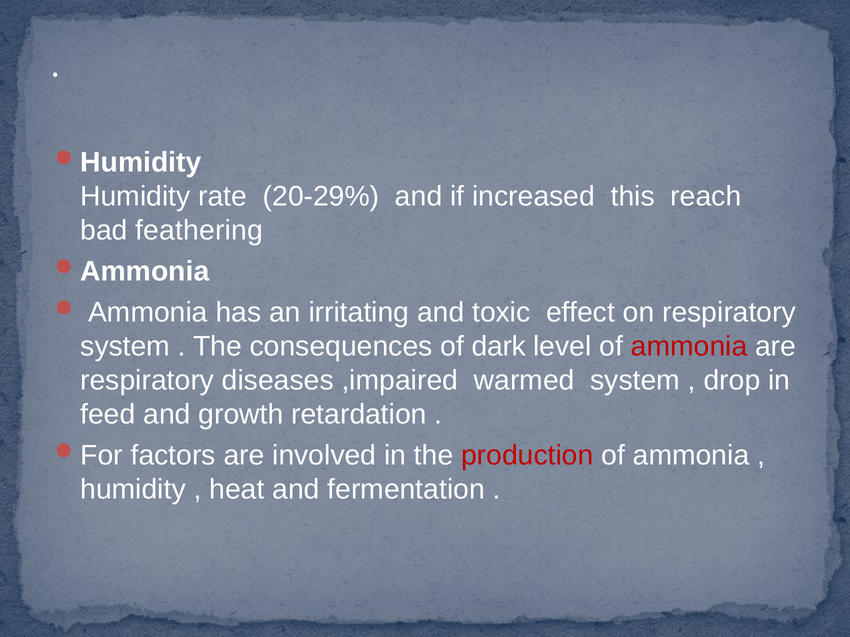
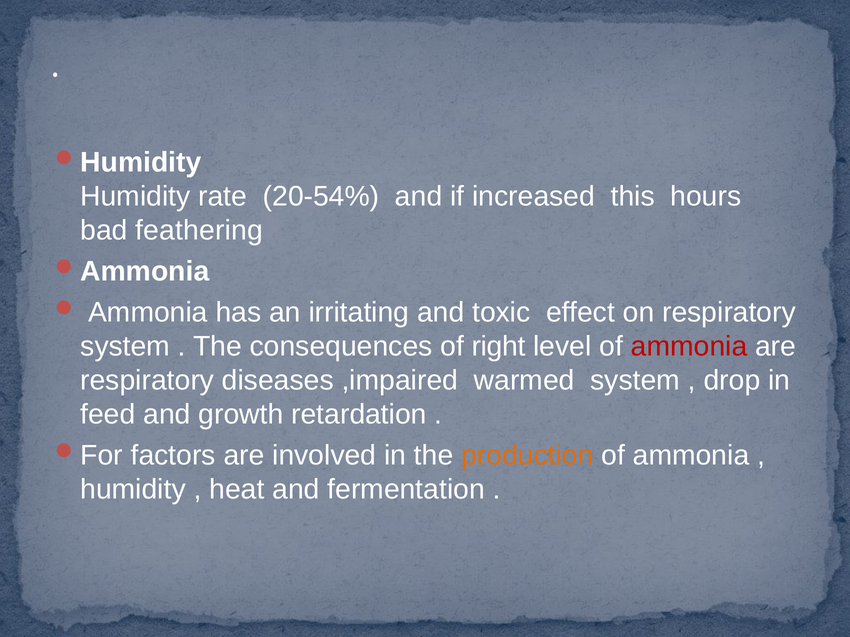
20-29%: 20-29% -> 20-54%
reach: reach -> hours
dark: dark -> right
production colour: red -> orange
